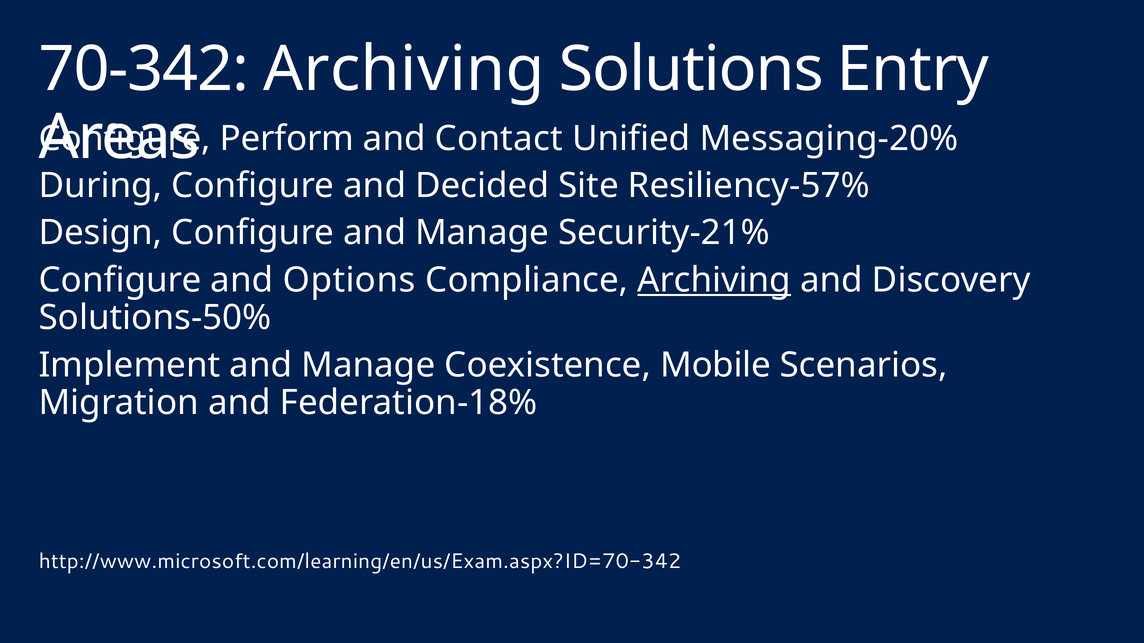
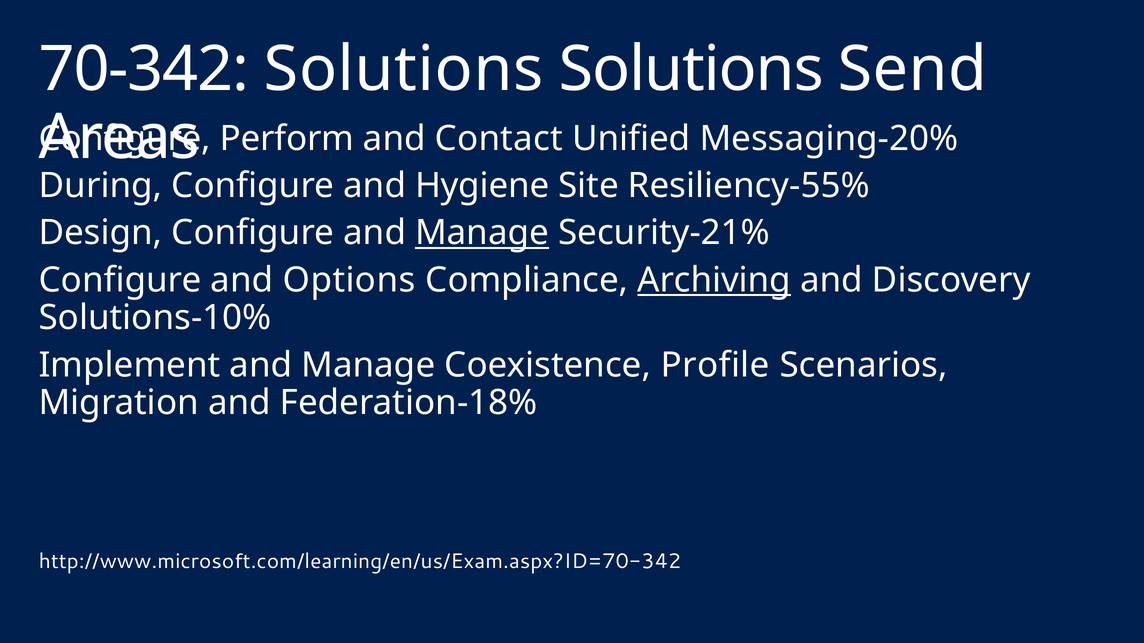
70-342 Archiving: Archiving -> Solutions
Entry: Entry -> Send
Decided: Decided -> Hygiene
Resiliency-57%: Resiliency-57% -> Resiliency-55%
Manage at (482, 233) underline: none -> present
Solutions-50%: Solutions-50% -> Solutions-10%
Mobile: Mobile -> Profile
